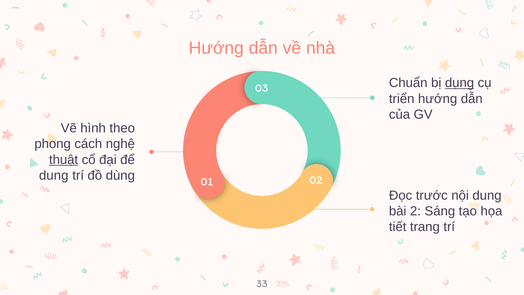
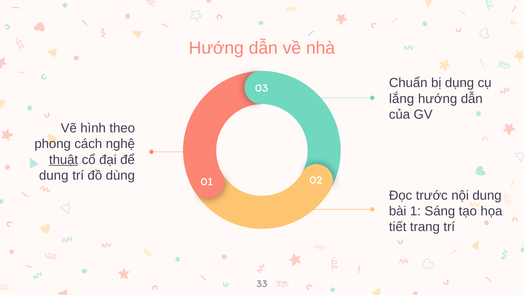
dụng underline: present -> none
triển: triển -> lắng
2: 2 -> 1
